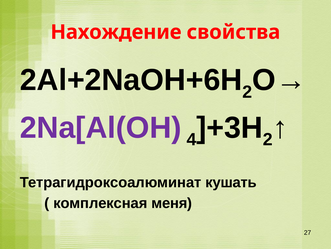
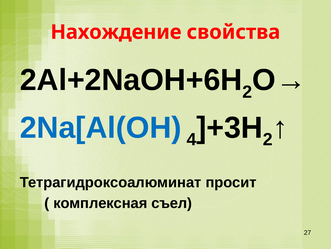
2Na[Al(OH colour: purple -> blue
кушать: кушать -> просит
меня: меня -> съел
